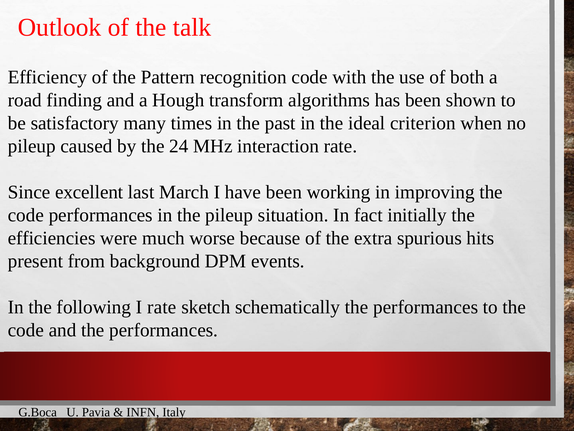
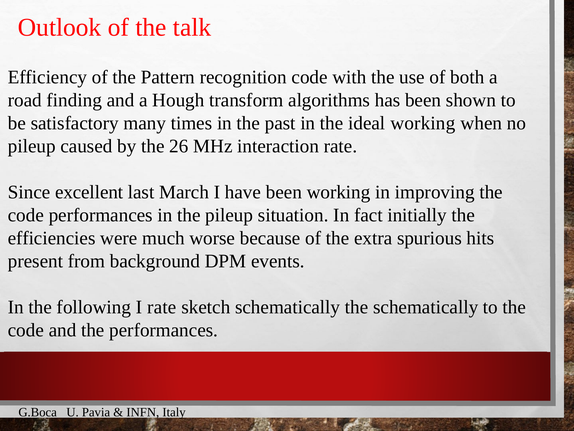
ideal criterion: criterion -> working
24: 24 -> 26
schematically the performances: performances -> schematically
